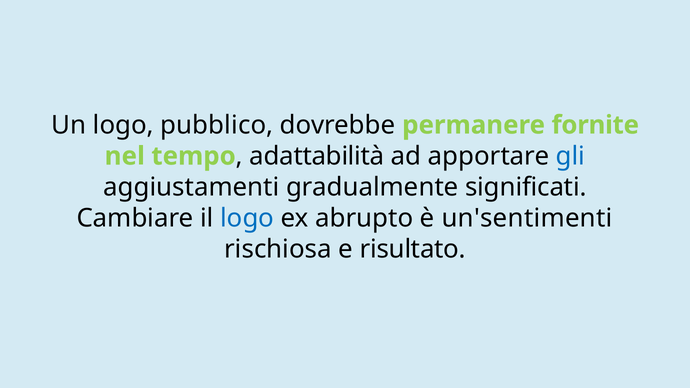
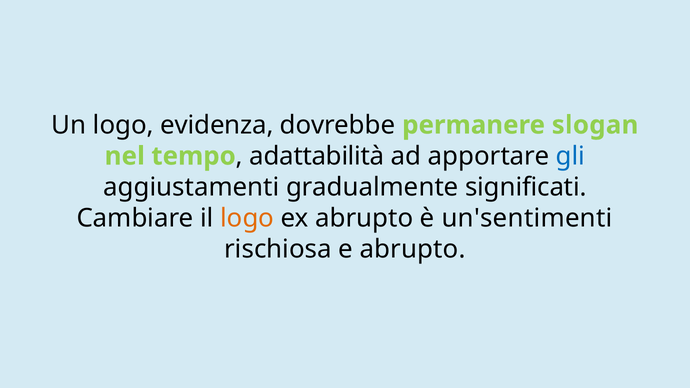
pubblico: pubblico -> evidenza
fornite: fornite -> slogan
logo at (247, 218) colour: blue -> orange
e risultato: risultato -> abrupto
